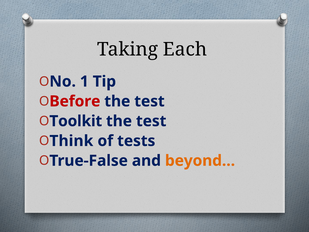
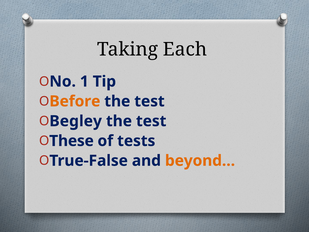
Before colour: red -> orange
Toolkit: Toolkit -> Begley
Think: Think -> These
